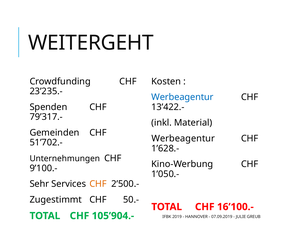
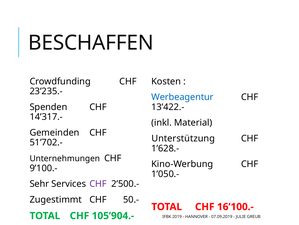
WEITERGEHT: WEITERGEHT -> BESCHAFFEN
79’317.-: 79’317.- -> 14’317.-
Werbeagentur at (183, 138): Werbeagentur -> Unterstützung
CHF at (98, 183) colour: orange -> purple
